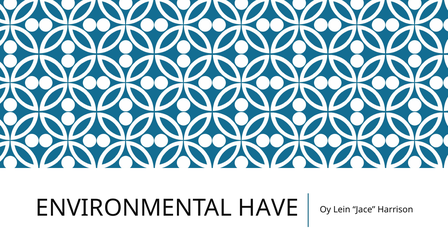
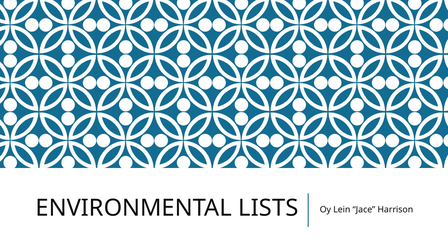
HAVE: HAVE -> LISTS
